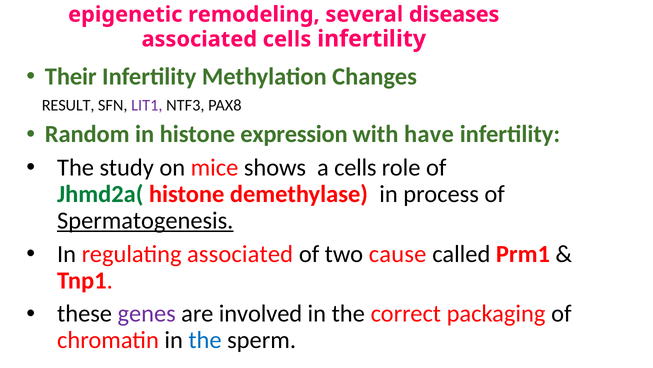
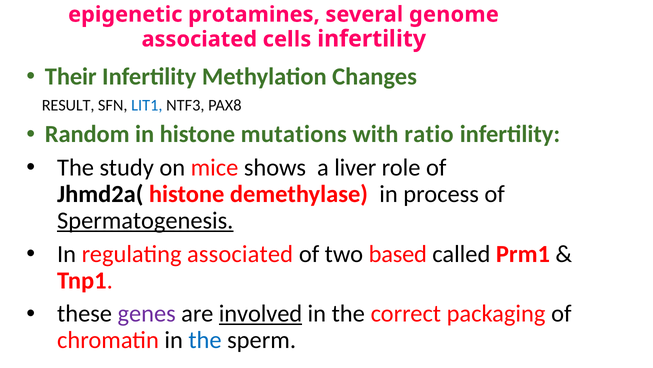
remodeling: remodeling -> protamines
diseases: diseases -> genome
LIT1 colour: purple -> blue
expression: expression -> mutations
have: have -> ratio
a cells: cells -> liver
Jhmd2a( colour: green -> black
cause: cause -> based
involved underline: none -> present
